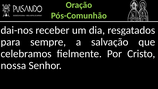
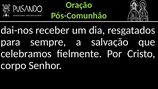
nossa: nossa -> corpo
